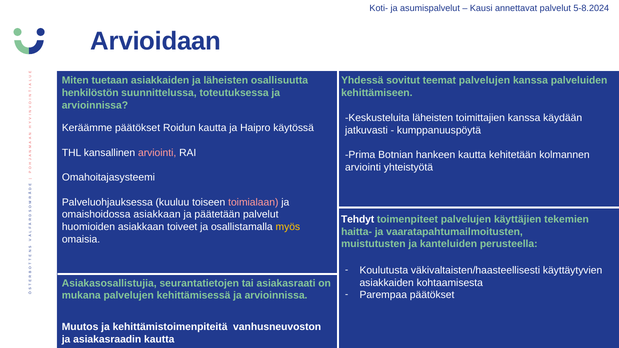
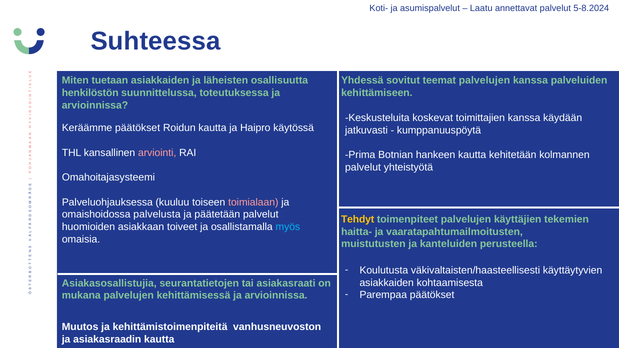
Kausi: Kausi -> Laatu
Arvioidaan: Arvioidaan -> Suhteessa
Keskusteluita läheisten: läheisten -> koskevat
arviointi at (363, 167): arviointi -> palvelut
omaishoidossa asiakkaan: asiakkaan -> palvelusta
Tehdyt colour: white -> yellow
myös colour: yellow -> light blue
